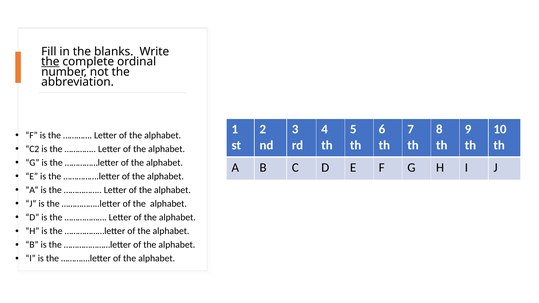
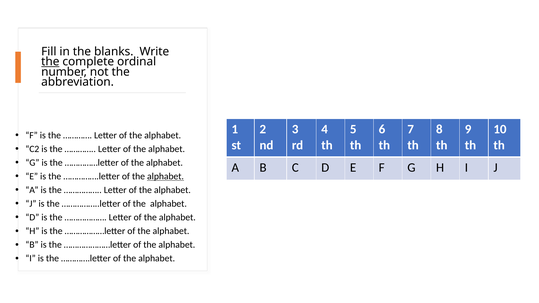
alphabet at (166, 177) underline: none -> present
